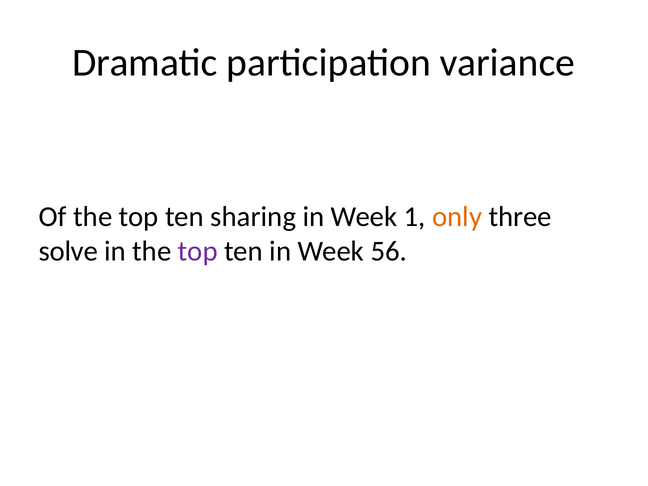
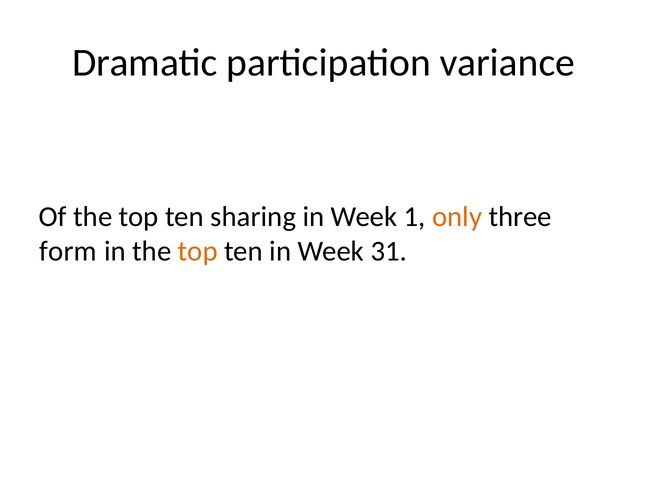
solve: solve -> form
top at (198, 251) colour: purple -> orange
56: 56 -> 31
